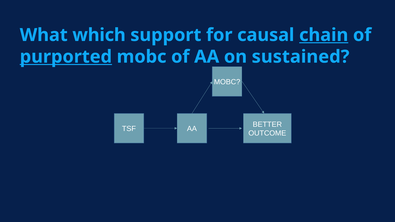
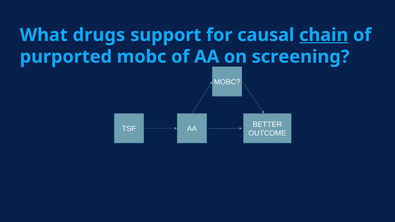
which: which -> drugs
purported underline: present -> none
sustained: sustained -> screening
